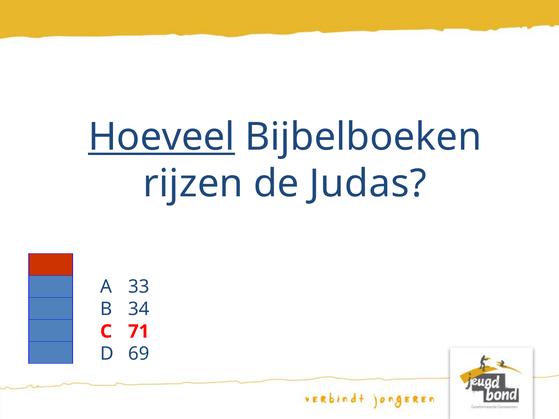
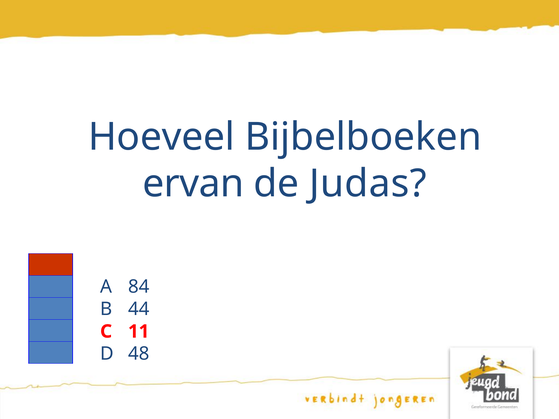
Hoeveel underline: present -> none
rijzen: rijzen -> ervan
33: 33 -> 84
34: 34 -> 44
71: 71 -> 11
69: 69 -> 48
